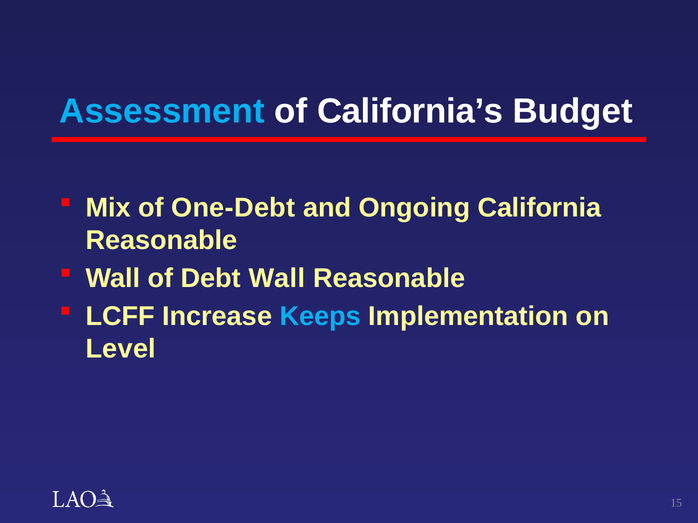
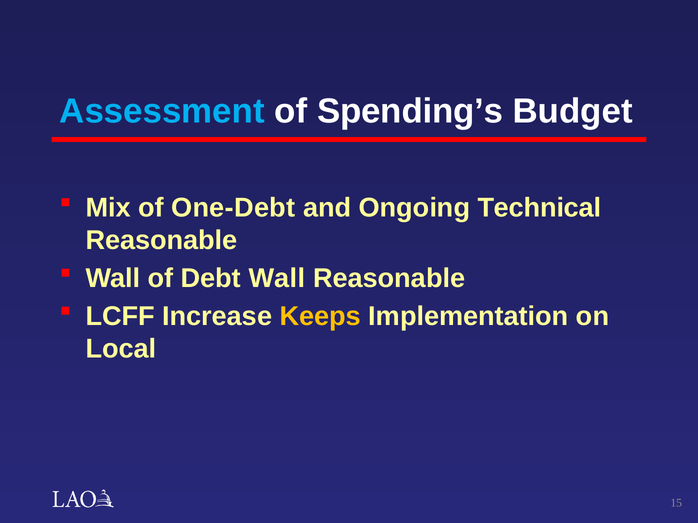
California’s: California’s -> Spending’s
California: California -> Technical
Keeps colour: light blue -> yellow
Level: Level -> Local
